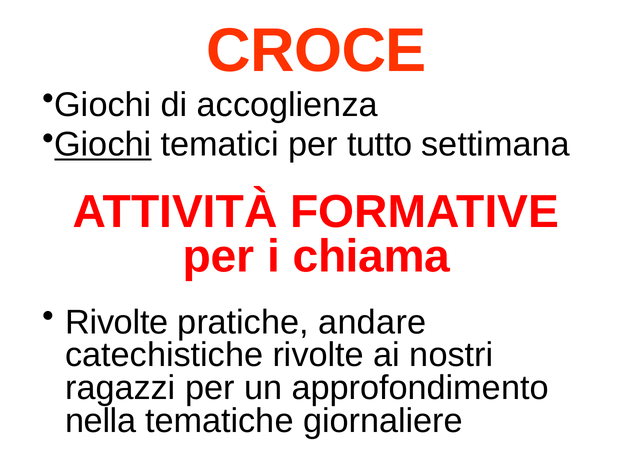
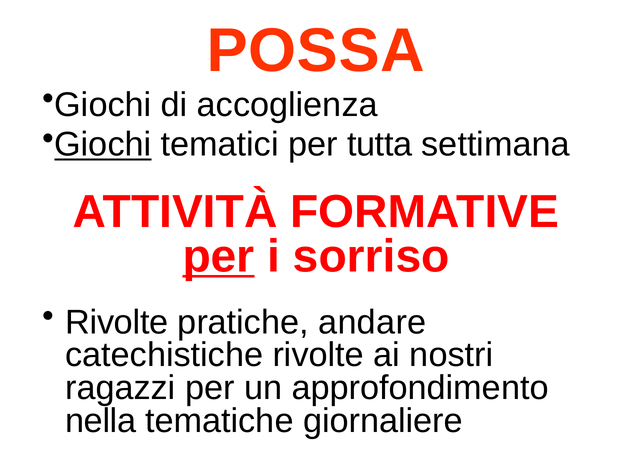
CROCE: CROCE -> POSSA
tutto: tutto -> tutta
per at (219, 256) underline: none -> present
chiama: chiama -> sorriso
